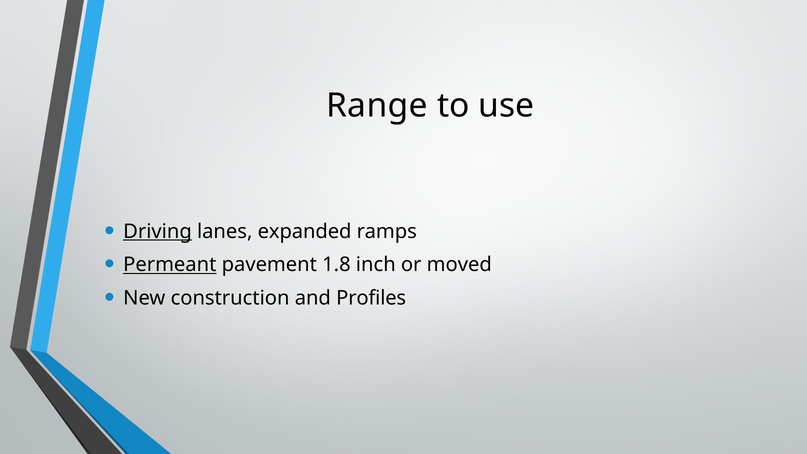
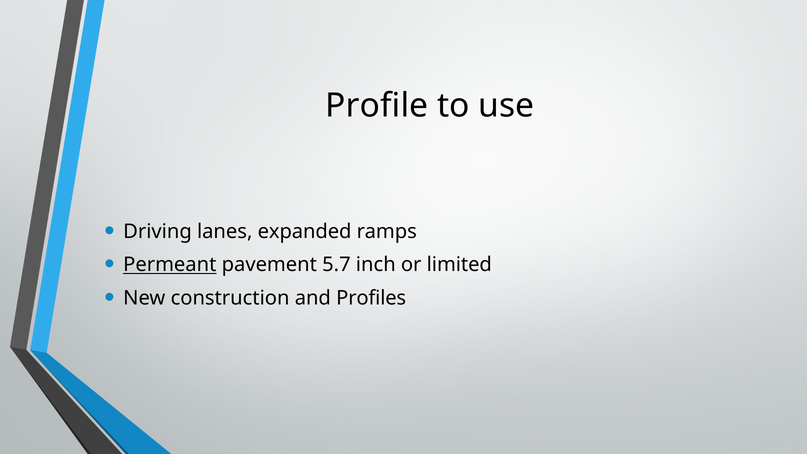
Range: Range -> Profile
Driving underline: present -> none
1.8: 1.8 -> 5.7
moved: moved -> limited
